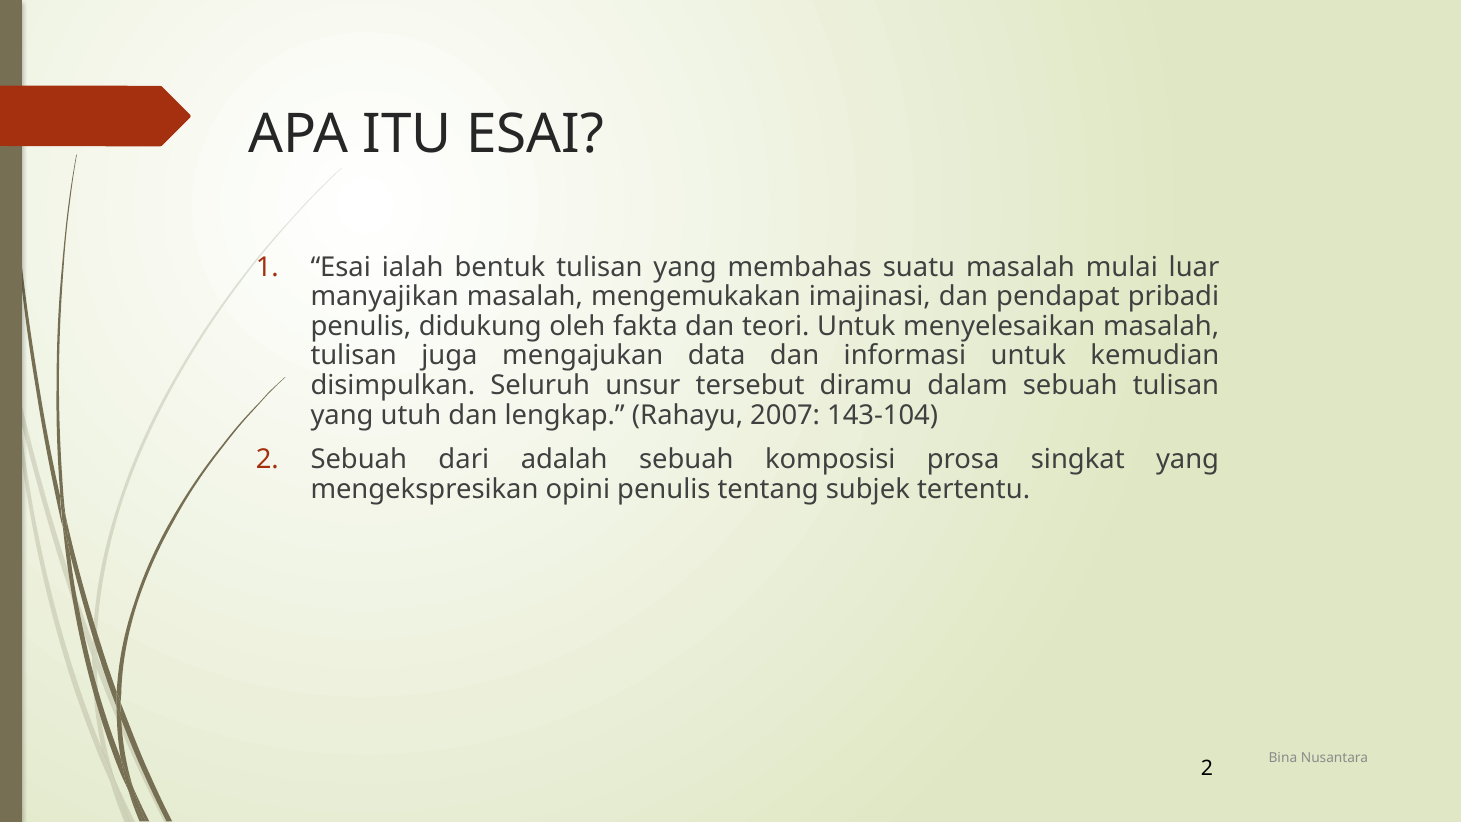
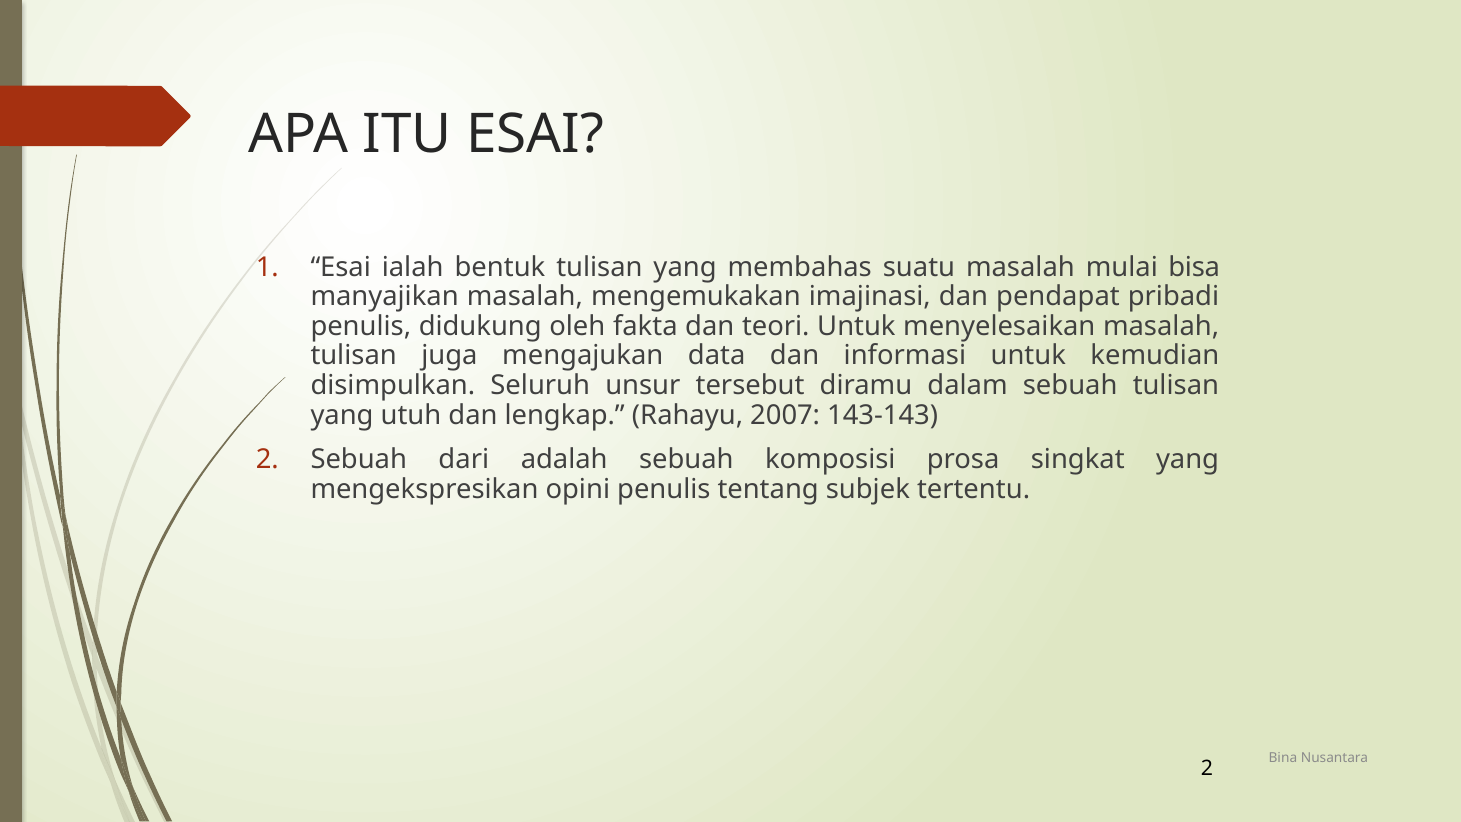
luar: luar -> bisa
143-104: 143-104 -> 143-143
